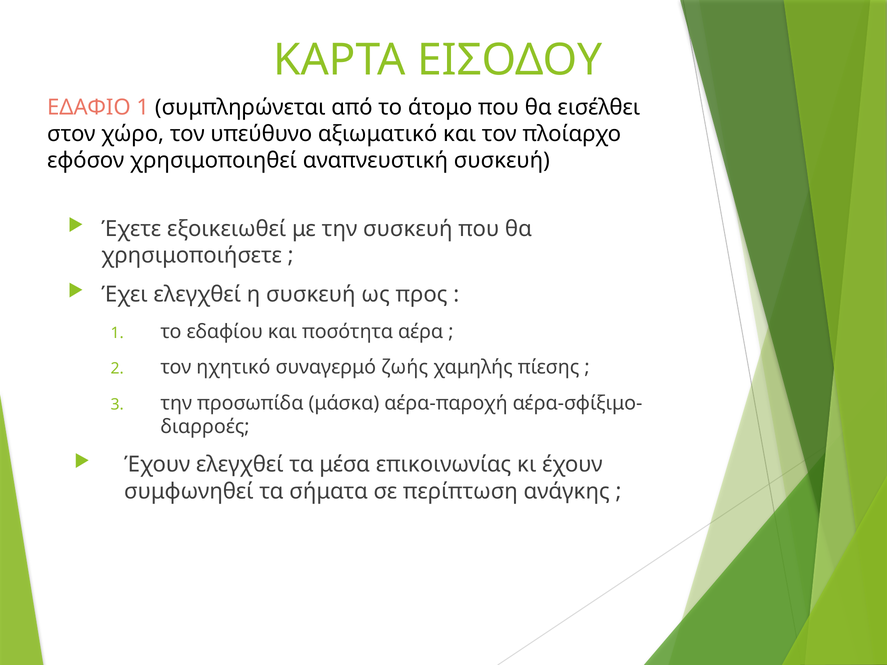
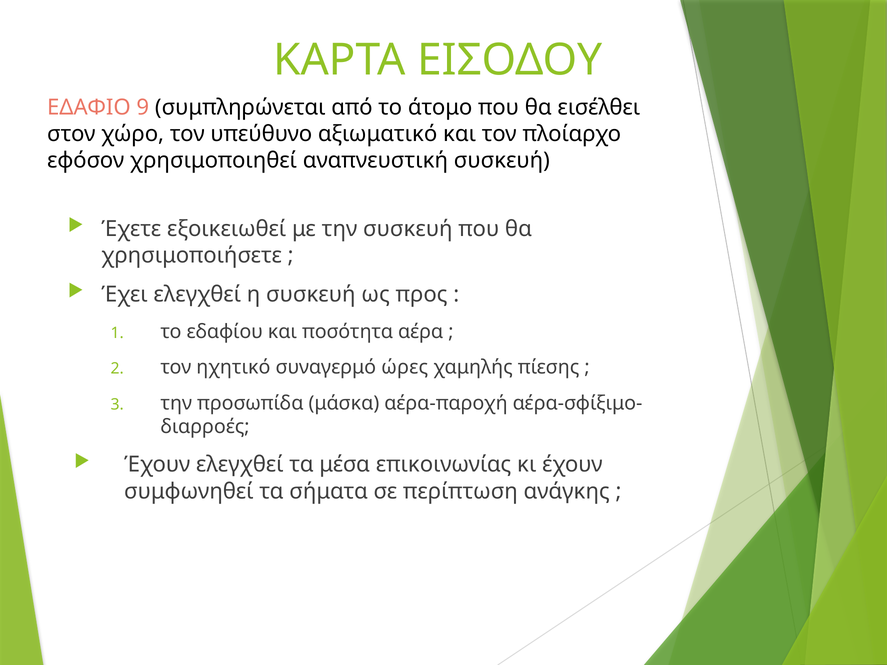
ΕΔΑΦΙΟ 1: 1 -> 9
ζωής: ζωής -> ώρες
